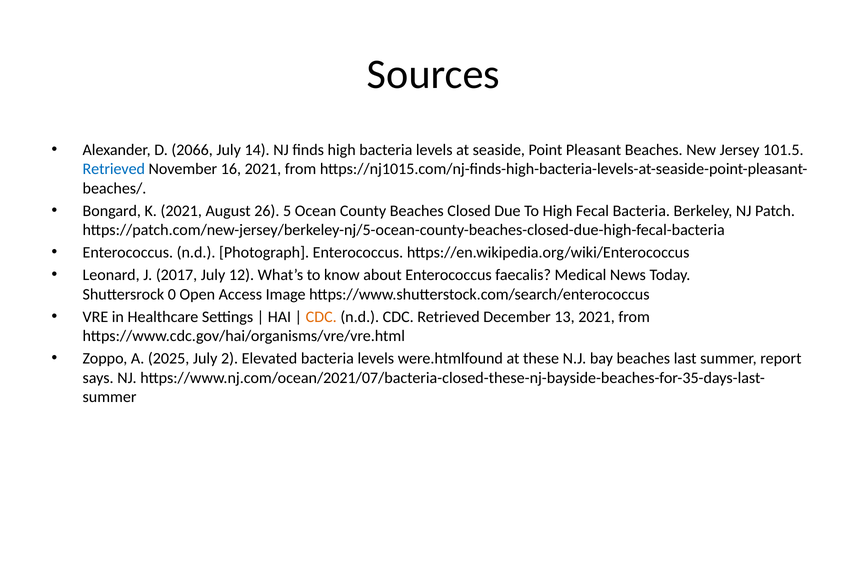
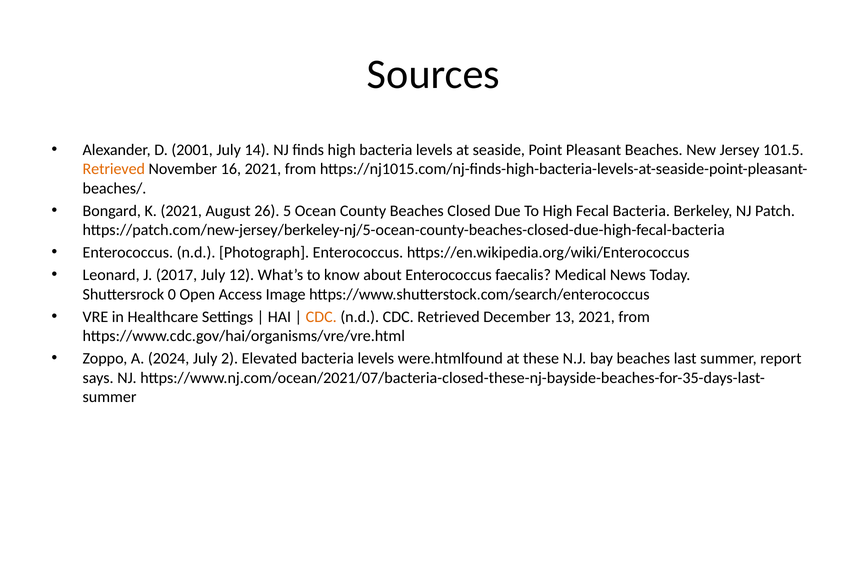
2066: 2066 -> 2001
Retrieved at (114, 169) colour: blue -> orange
2025: 2025 -> 2024
